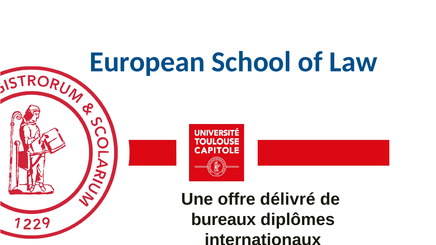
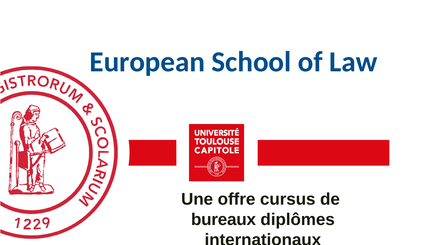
délivré: délivré -> cursus
